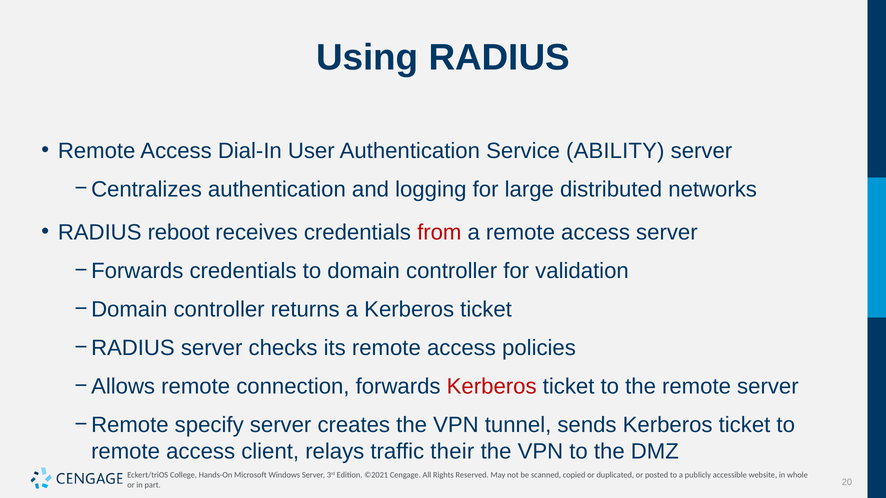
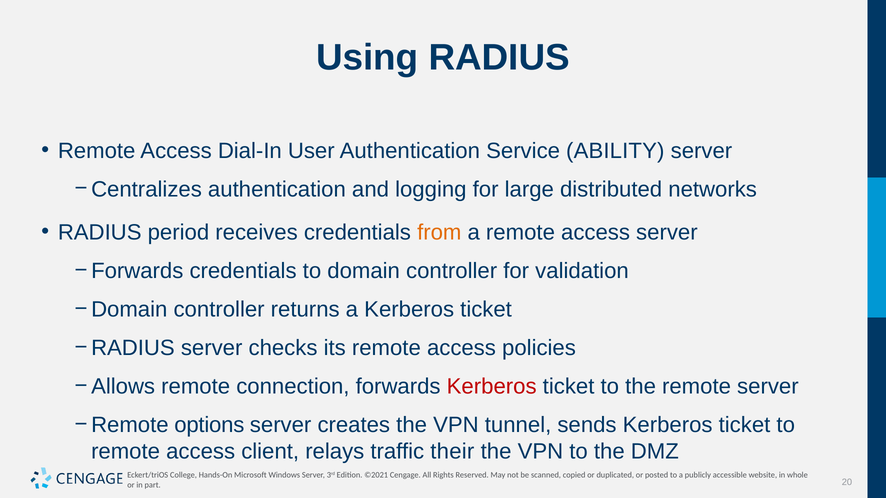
reboot: reboot -> period
from colour: red -> orange
specify: specify -> options
